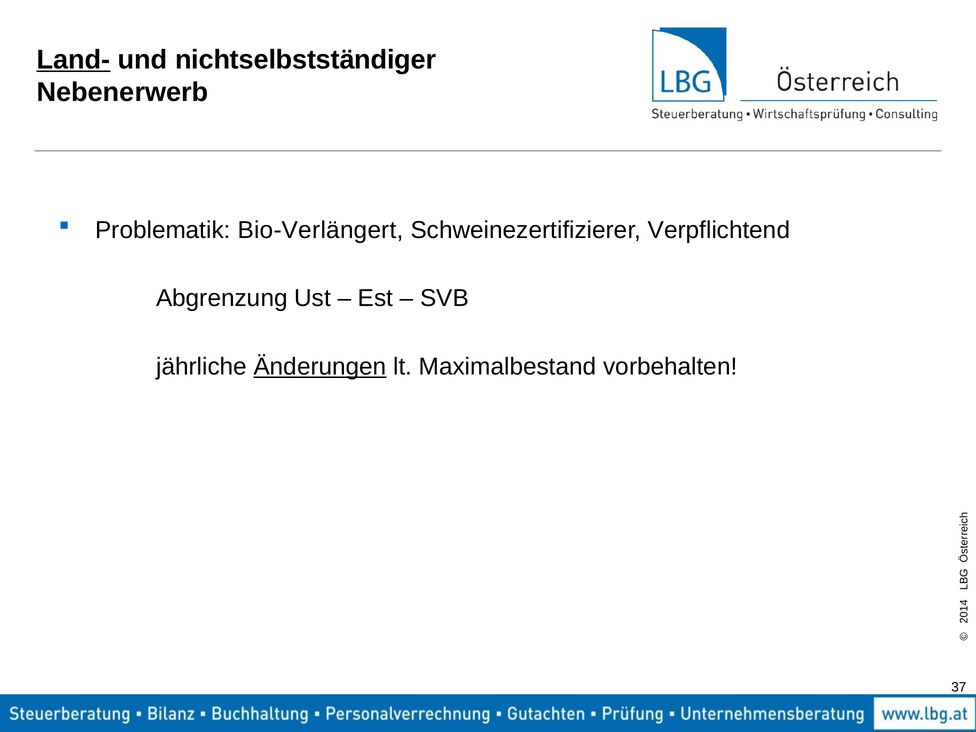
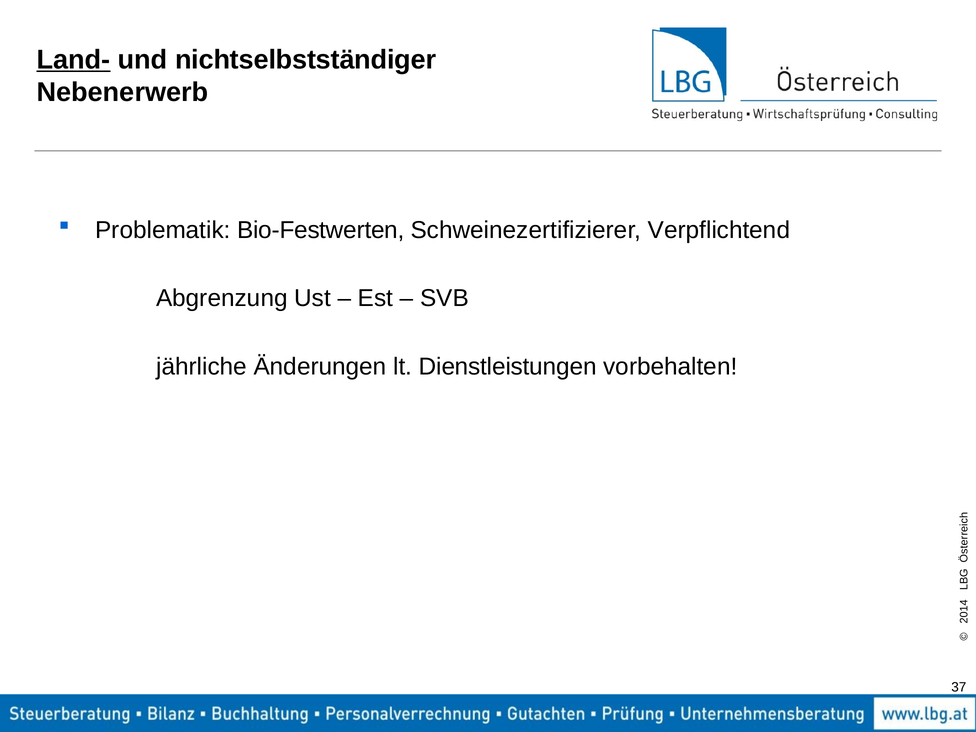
Bio-Verlängert: Bio-Verlängert -> Bio-Festwerten
Änderungen underline: present -> none
Maximalbestand: Maximalbestand -> Dienstleistungen
